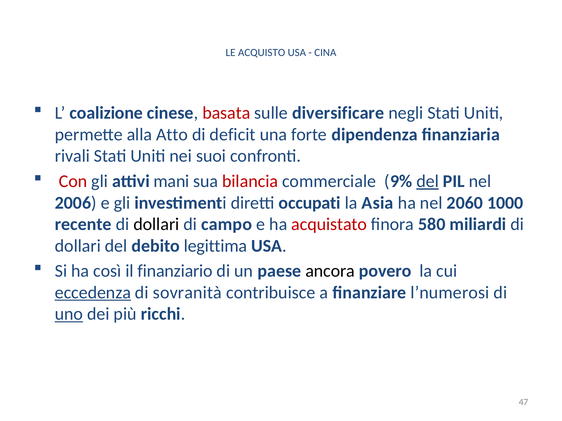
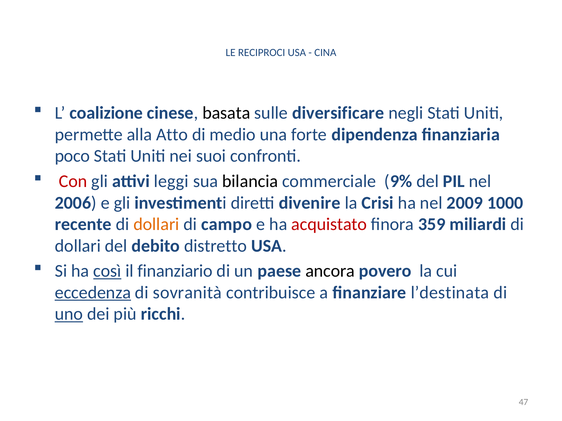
ACQUISTO: ACQUISTO -> RECIPROCI
basata colour: red -> black
deficit: deficit -> medio
rivali: rivali -> poco
mani: mani -> leggi
bilancia colour: red -> black
del at (428, 182) underline: present -> none
occupati: occupati -> divenire
Asia: Asia -> Crisi
2060: 2060 -> 2009
dollari at (156, 225) colour: black -> orange
580: 580 -> 359
legittima: legittima -> distretto
così underline: none -> present
l’numerosi: l’numerosi -> l’destinata
